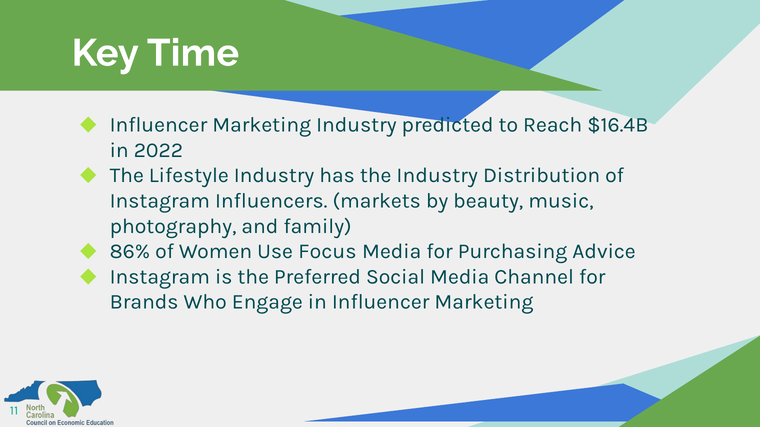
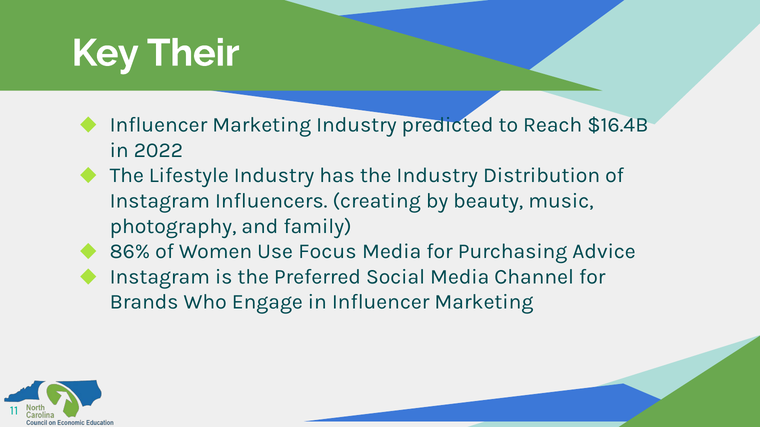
Time: Time -> Their
markets: markets -> creating
